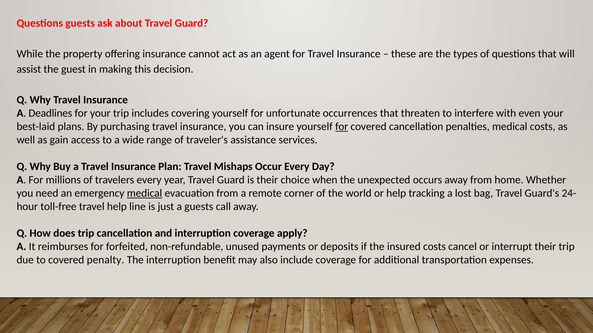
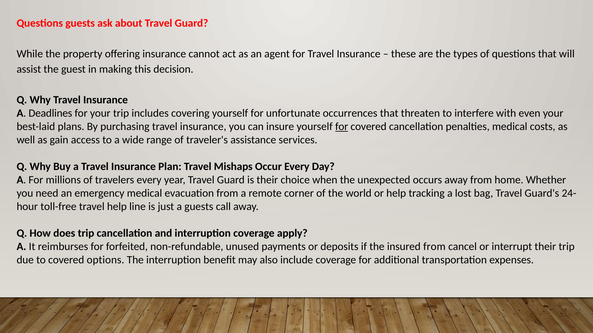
medical at (145, 193) underline: present -> none
insured costs: costs -> from
penalty: penalty -> options
